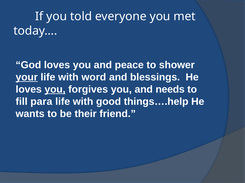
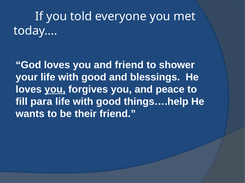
and peace: peace -> friend
your underline: present -> none
word at (94, 77): word -> good
needs: needs -> peace
